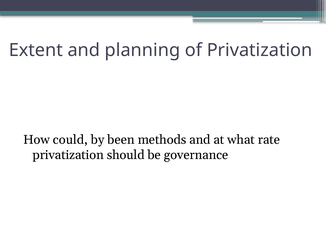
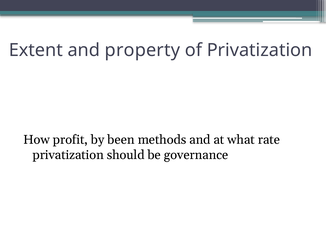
planning: planning -> property
could: could -> profit
